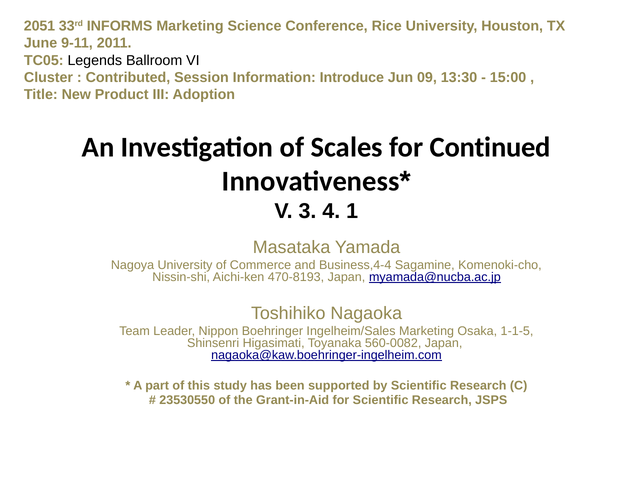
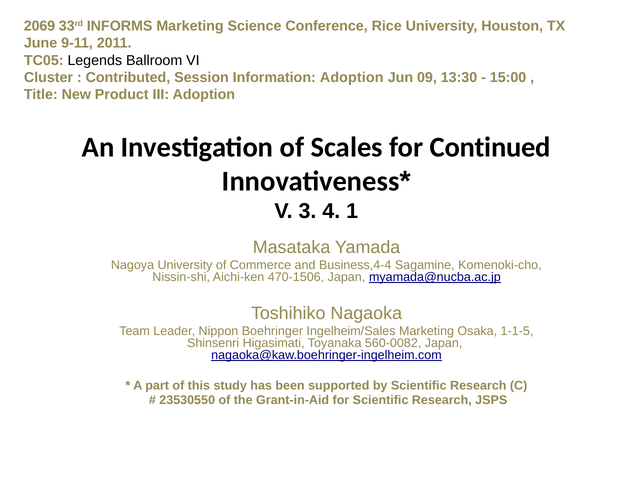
2051: 2051 -> 2069
Information Introduce: Introduce -> Adoption
470-8193: 470-8193 -> 470-1506
